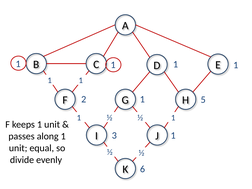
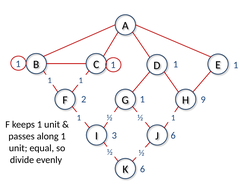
5: 5 -> 9
3 1: 1 -> 6
